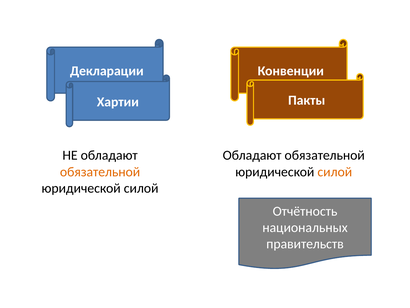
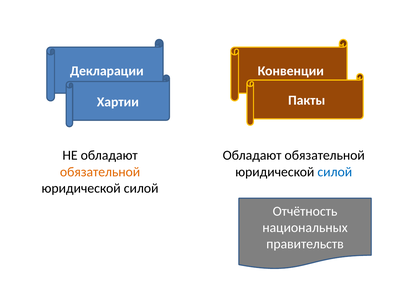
силой at (335, 172) colour: orange -> blue
